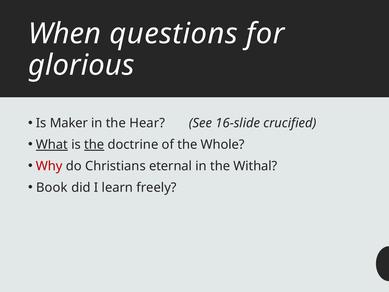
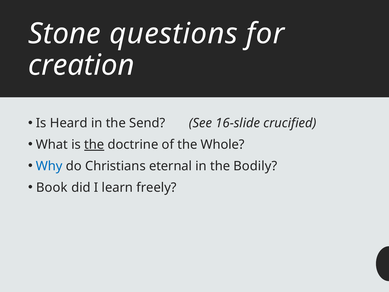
When: When -> Stone
glorious: glorious -> creation
Maker: Maker -> Heard
Hear: Hear -> Send
What underline: present -> none
Why colour: red -> blue
Withal: Withal -> Bodily
